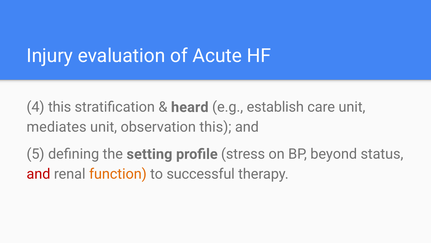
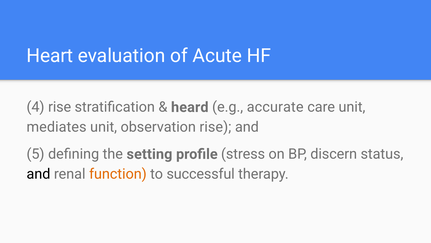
Injury: Injury -> Heart
4 this: this -> rise
establish: establish -> accurate
observation this: this -> rise
beyond: beyond -> discern
and at (38, 174) colour: red -> black
